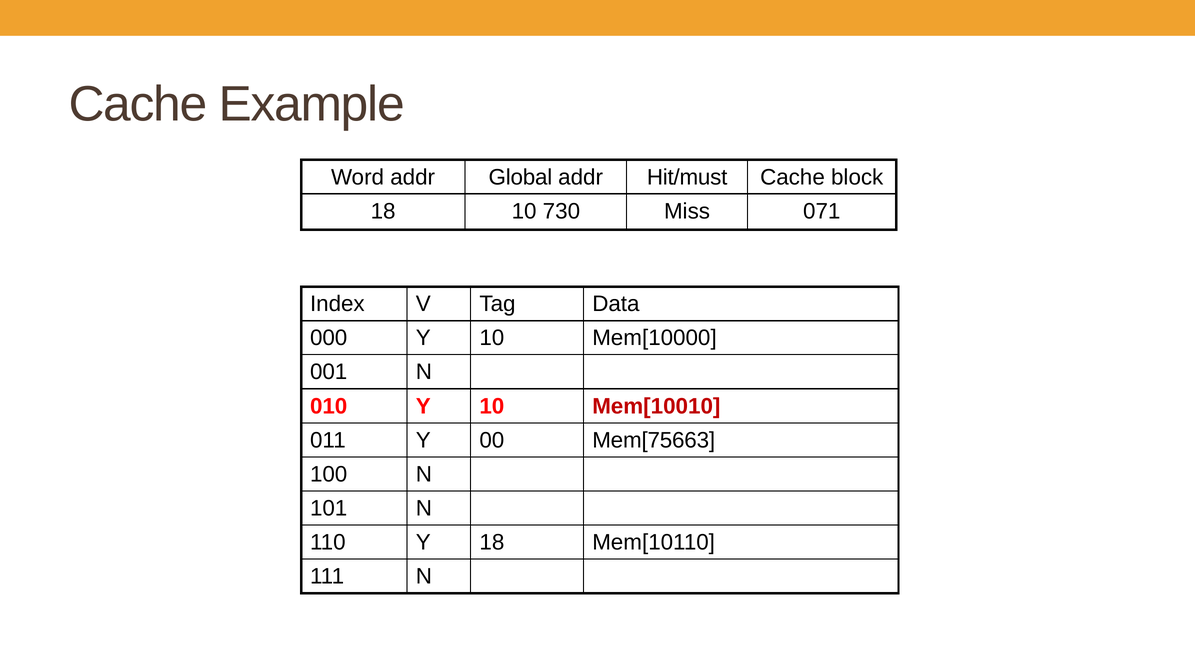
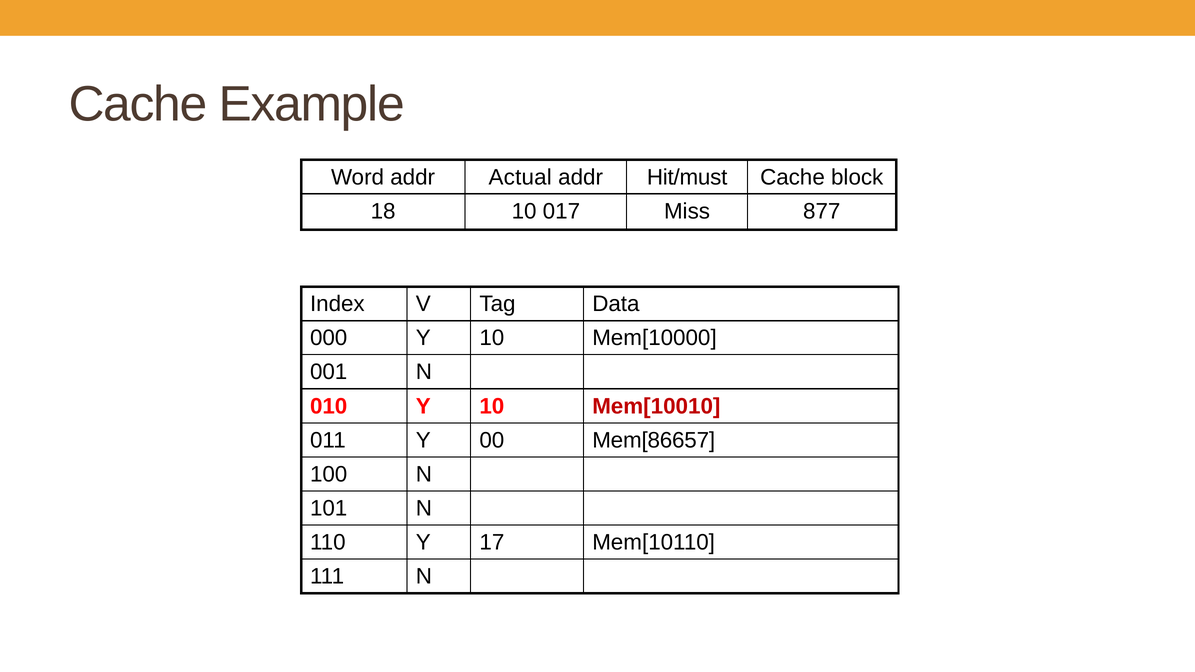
Global: Global -> Actual
730: 730 -> 017
071: 071 -> 877
Mem[75663: Mem[75663 -> Mem[86657
Y 18: 18 -> 17
